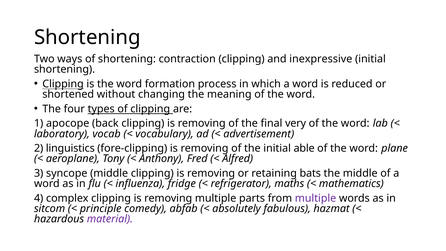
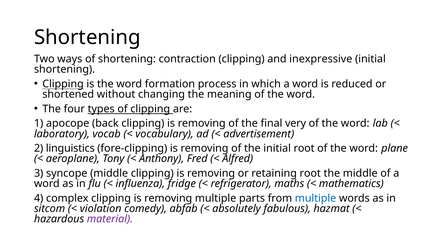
initial able: able -> root
retaining bats: bats -> root
multiple at (316, 198) colour: purple -> blue
principle: principle -> violation
